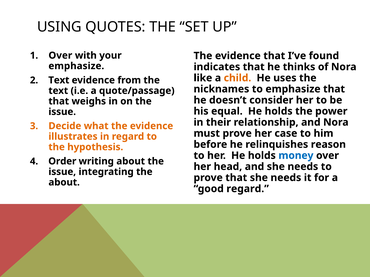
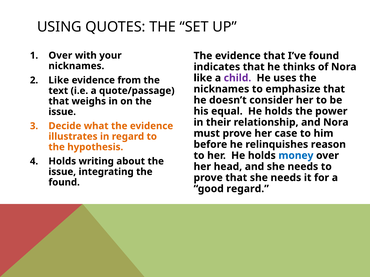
emphasize at (76, 66): emphasize -> nicknames
child colour: orange -> purple
Text at (59, 80): Text -> Like
Order at (62, 162): Order -> Holds
about at (64, 183): about -> found
